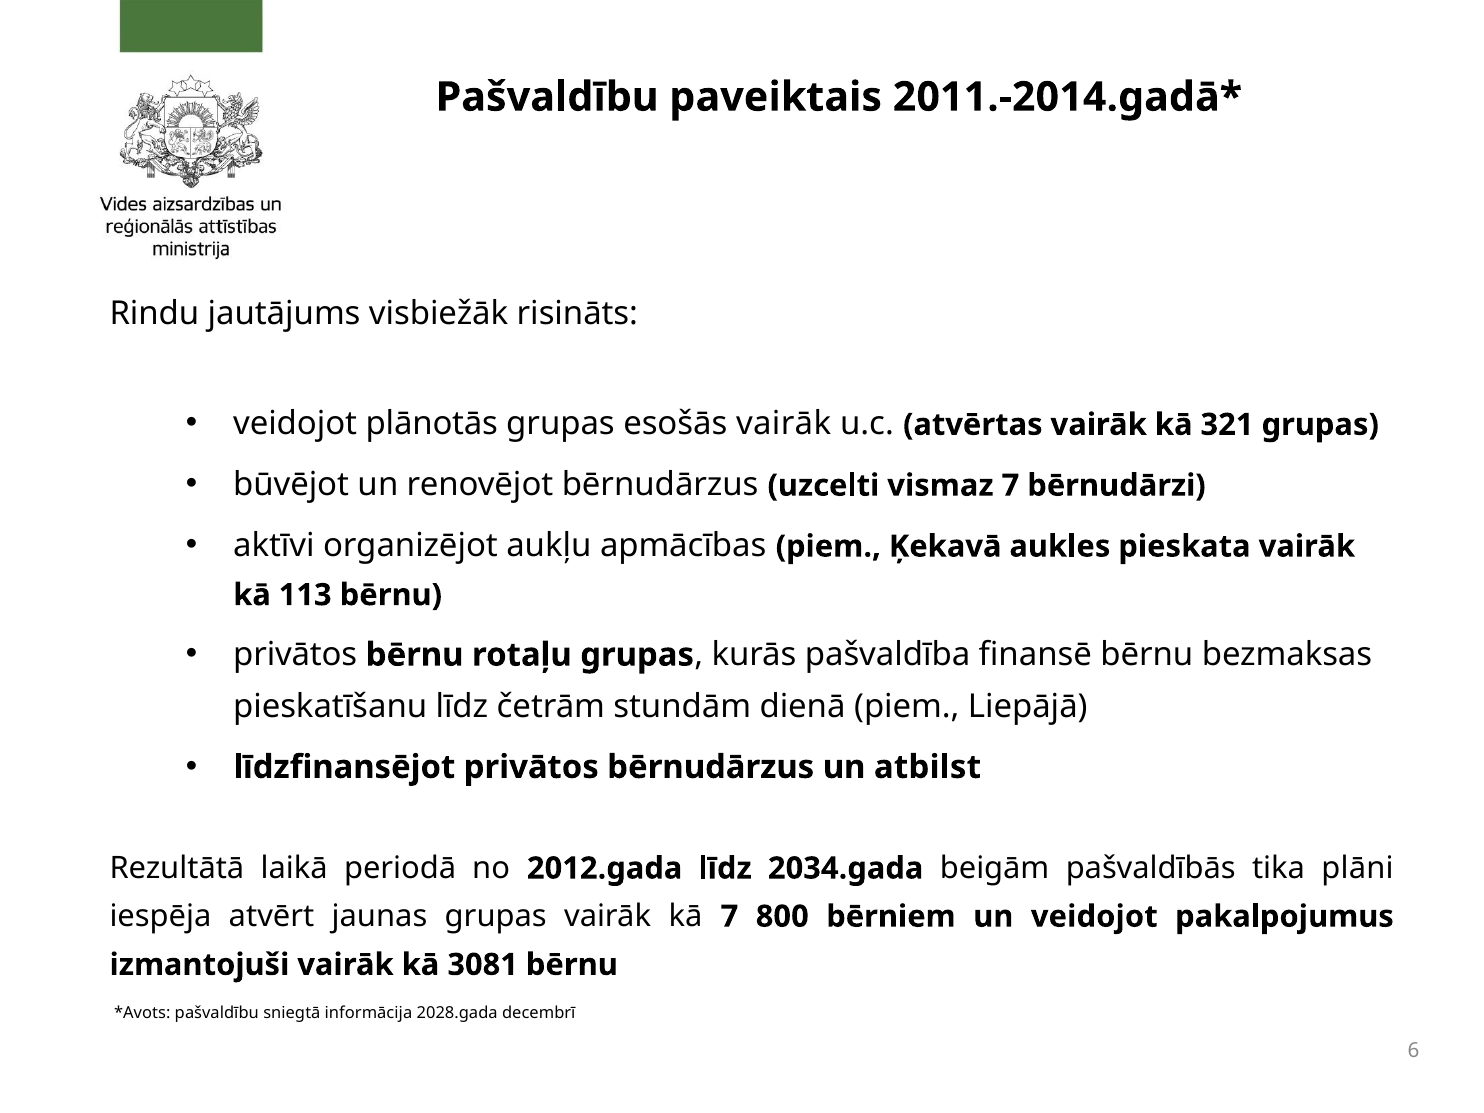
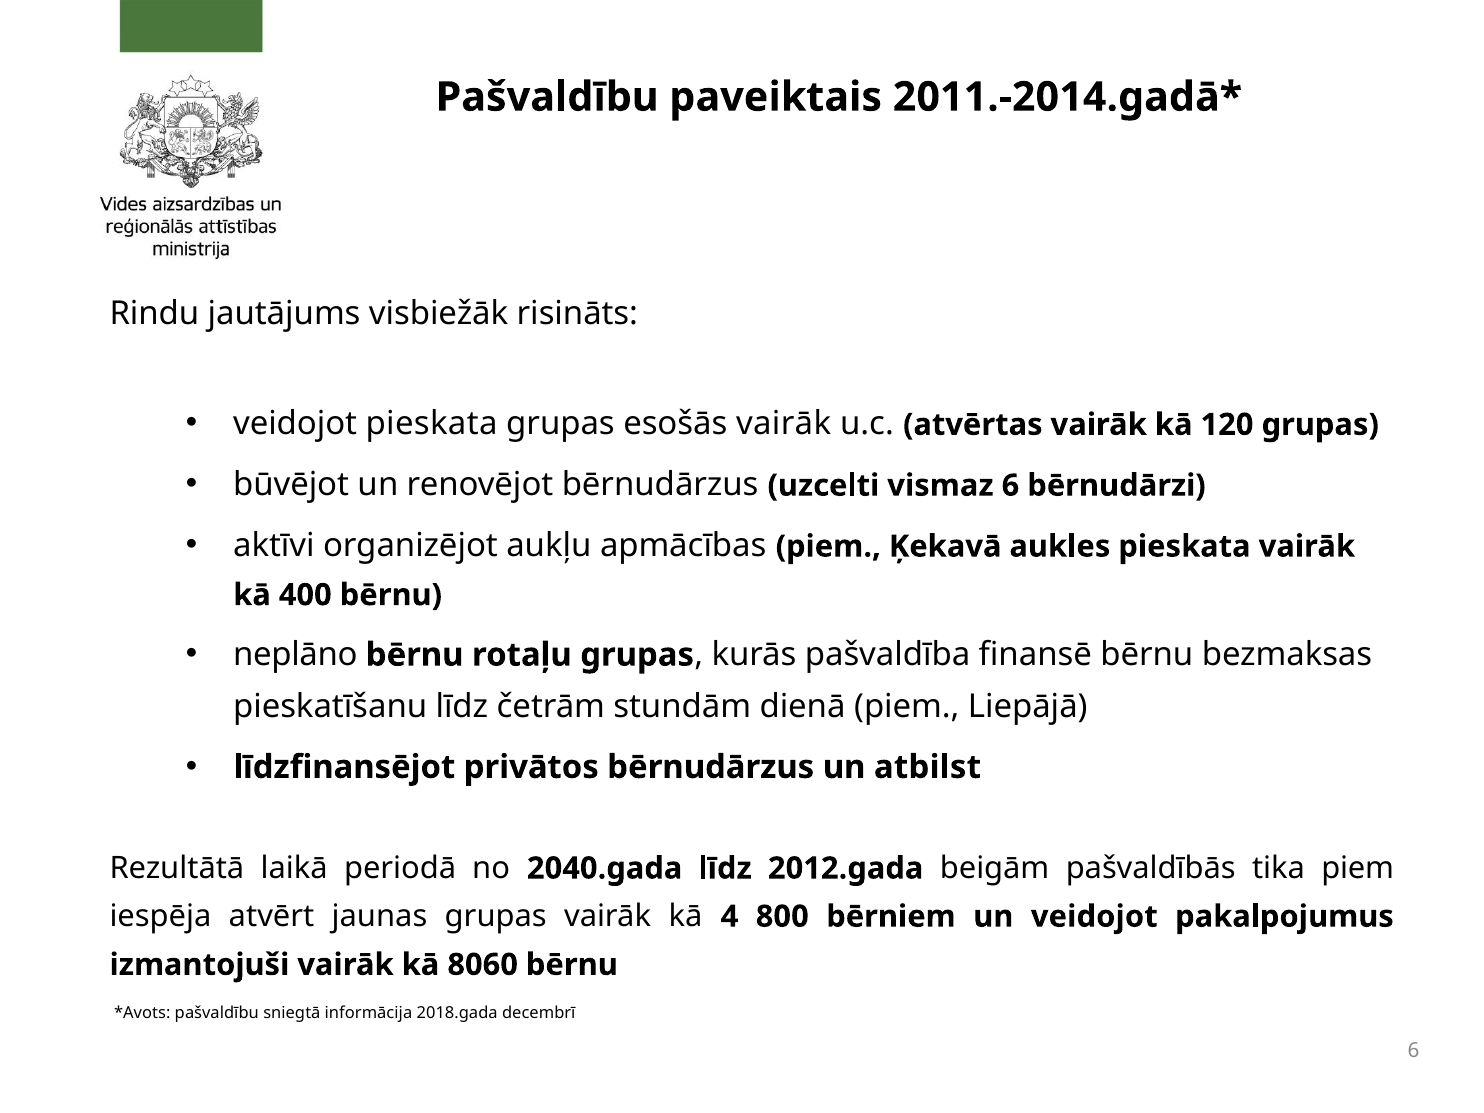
veidojot plānotās: plānotās -> pieskata
321: 321 -> 120
vismaz 7: 7 -> 6
113: 113 -> 400
privātos at (295, 655): privātos -> neplāno
2012.gada: 2012.gada -> 2040.gada
2034.gada: 2034.gada -> 2012.gada
tika plāni: plāni -> piem
kā 7: 7 -> 4
3081: 3081 -> 8060
2028.gada: 2028.gada -> 2018.gada
